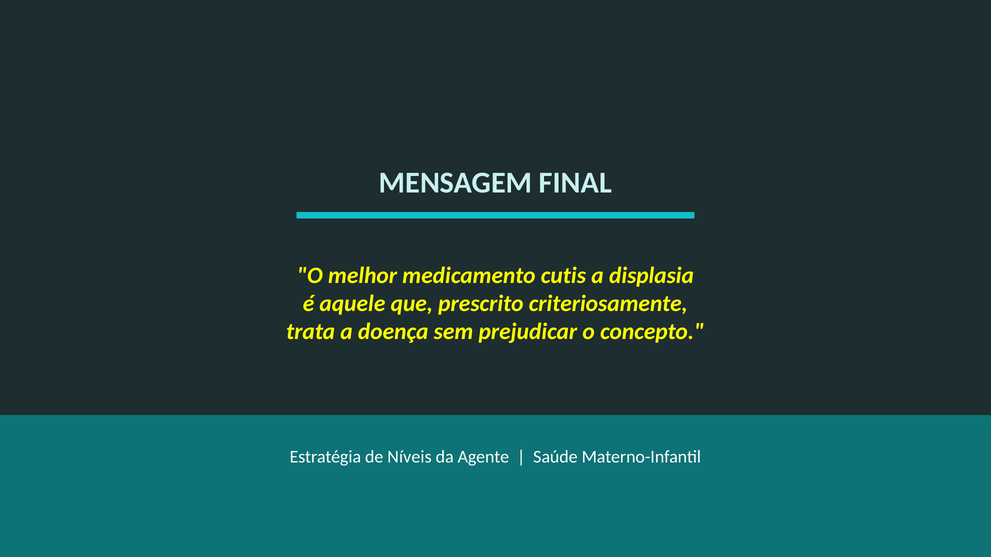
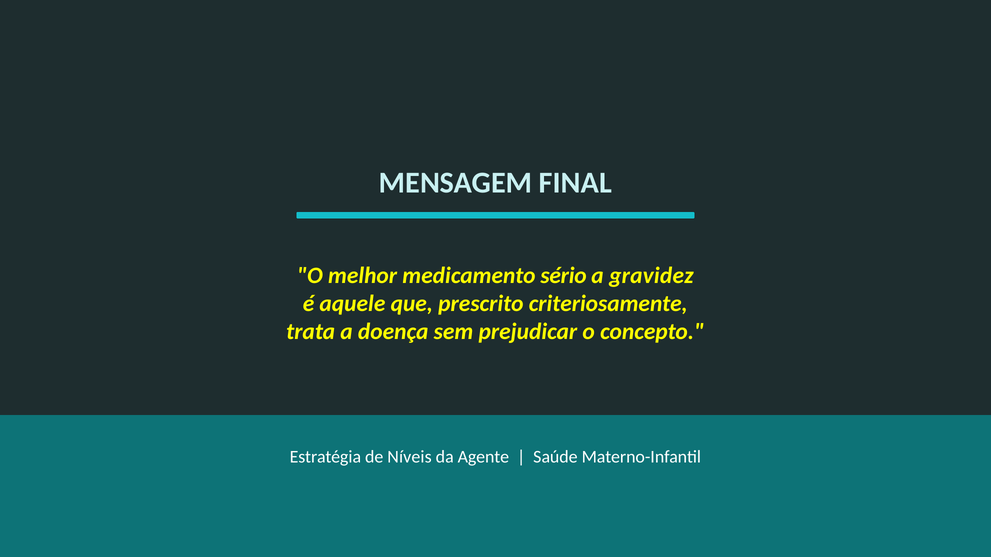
cutis: cutis -> sério
displasia: displasia -> gravidez
